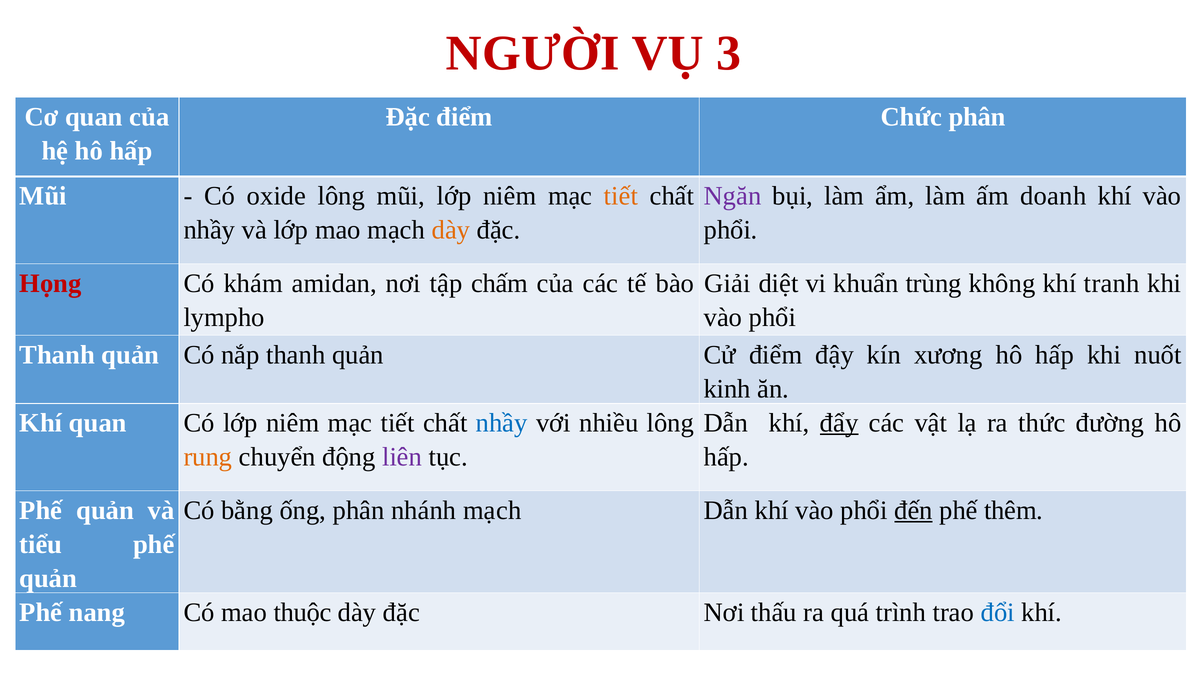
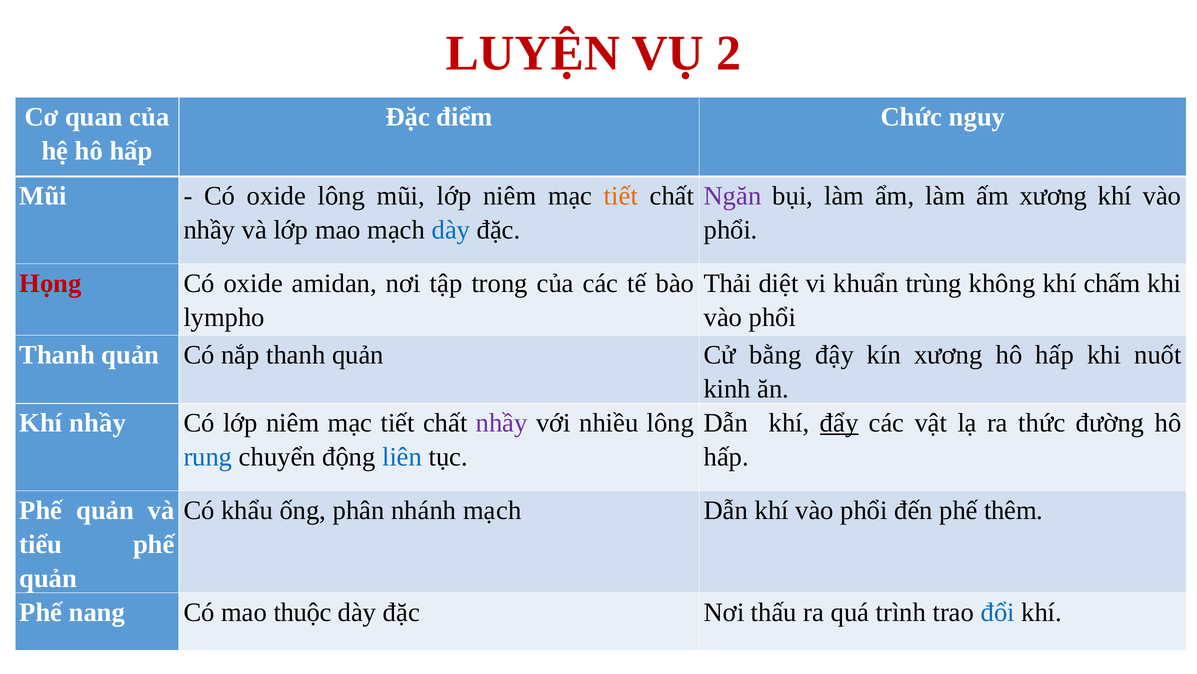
NGƯỜI: NGƯỜI -> LUYỆN
3: 3 -> 2
Chức phân: phân -> nguy
ấm doanh: doanh -> xương
dày at (451, 230) colour: orange -> blue
khám at (253, 283): khám -> oxide
chấm: chấm -> trong
Giải: Giải -> Thải
tranh: tranh -> chấm
Cử điểm: điểm -> bằng
Khí quan: quan -> nhầy
nhầy at (502, 422) colour: blue -> purple
rung colour: orange -> blue
liên colour: purple -> blue
bằng: bằng -> khẩu
đến underline: present -> none
